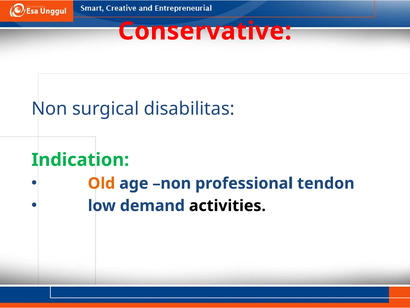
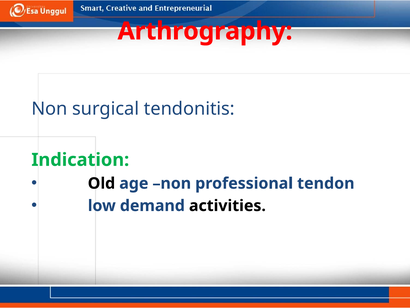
Conservative: Conservative -> Arthrography
disabilitas: disabilitas -> tendonitis
Old colour: orange -> black
